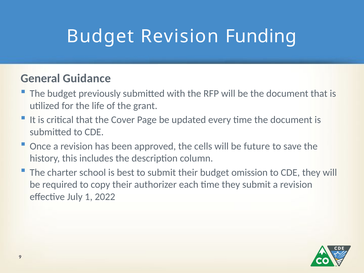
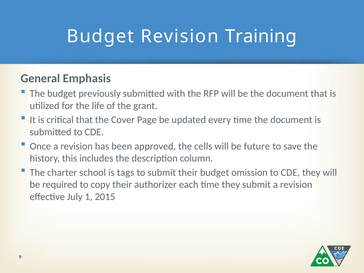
Funding: Funding -> Training
Guidance: Guidance -> Emphasis
best: best -> tags
2022: 2022 -> 2015
